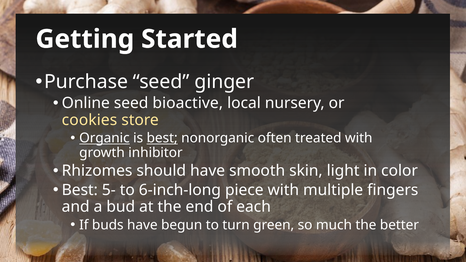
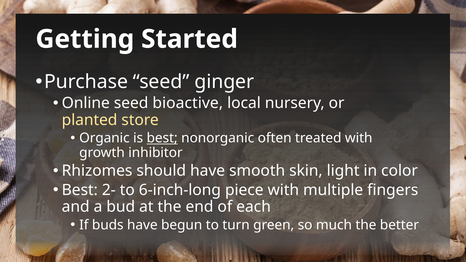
cookies: cookies -> planted
Organic underline: present -> none
5-: 5- -> 2-
